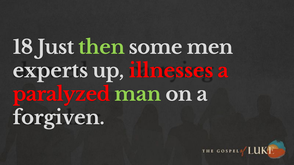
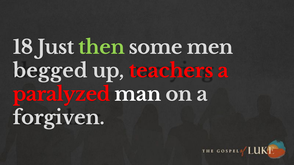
experts: experts -> begged
illnesses: illnesses -> teachers
man colour: light green -> white
